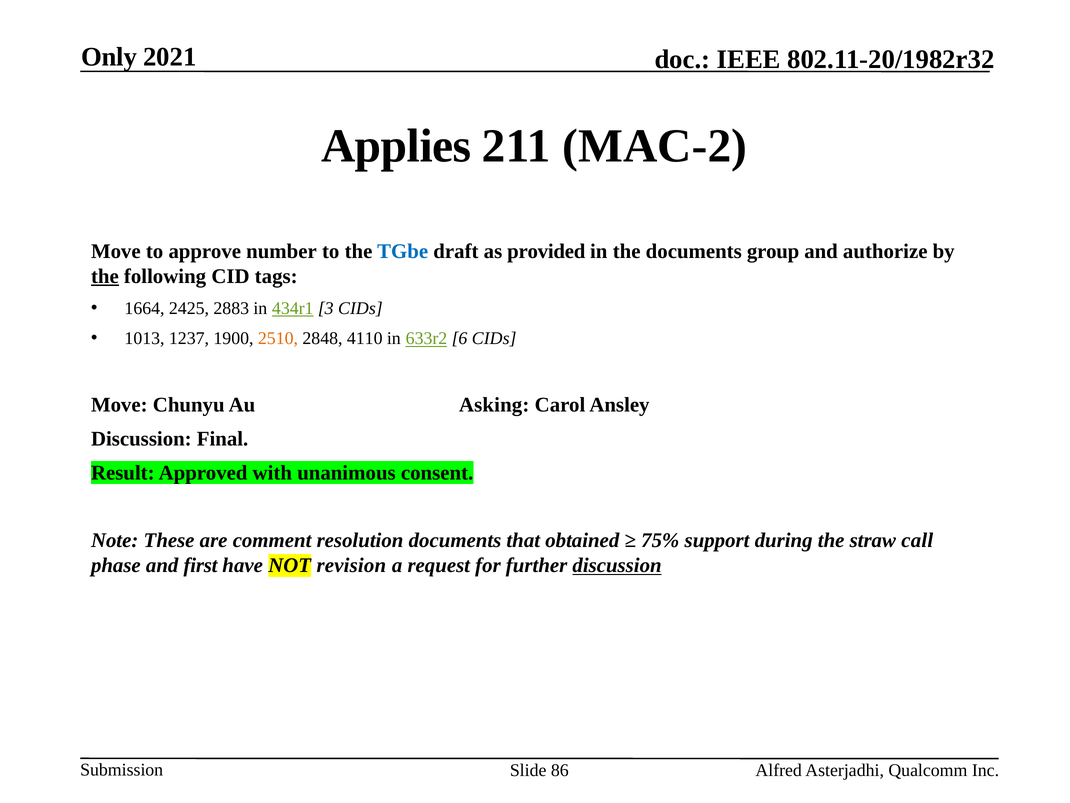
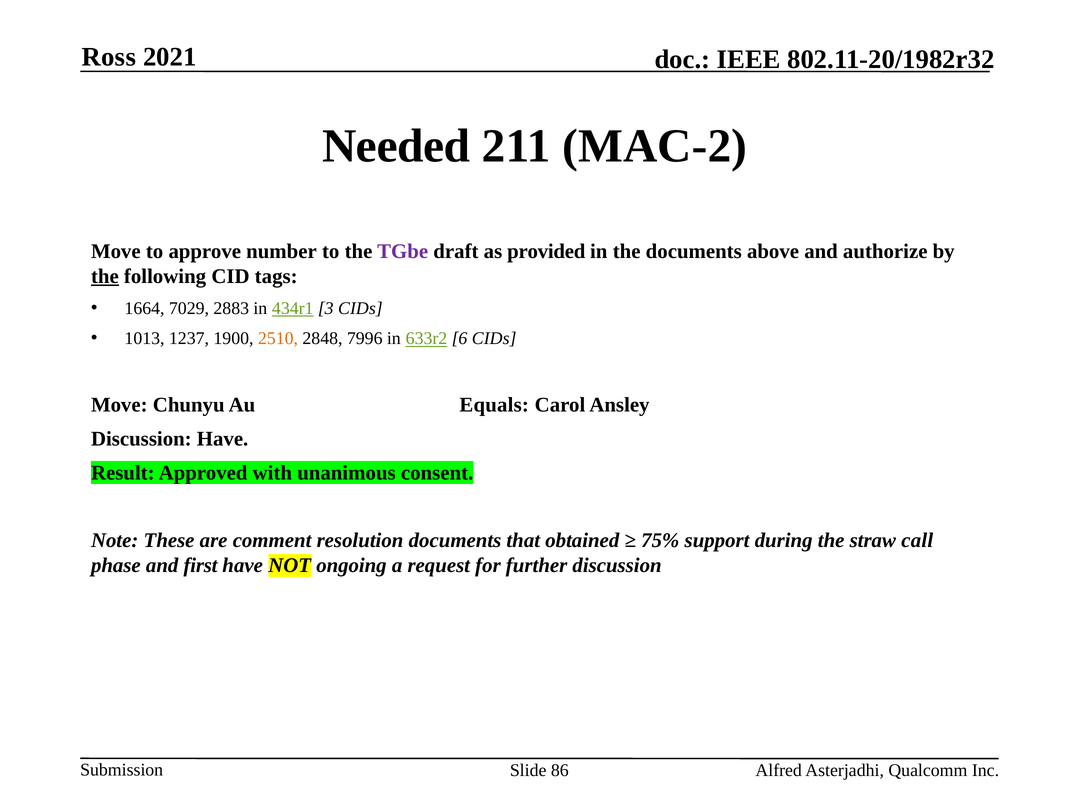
Only: Only -> Ross
Applies: Applies -> Needed
TGbe colour: blue -> purple
group: group -> above
2425: 2425 -> 7029
4110: 4110 -> 7996
Asking: Asking -> Equals
Discussion Final: Final -> Have
revision: revision -> ongoing
discussion at (617, 565) underline: present -> none
